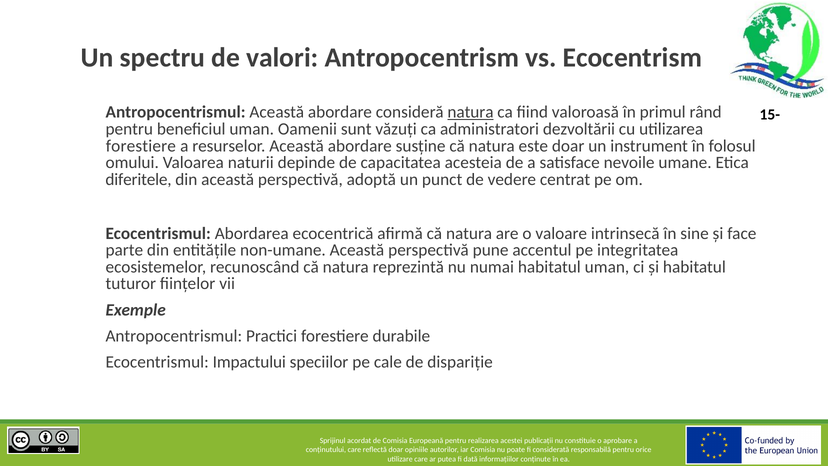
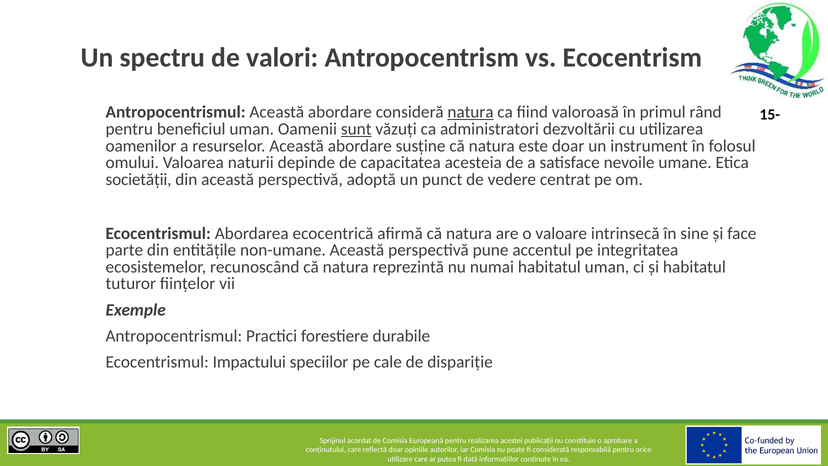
sunt underline: none -> present
forestiere at (141, 146): forestiere -> oamenilor
diferitele: diferitele -> societății
